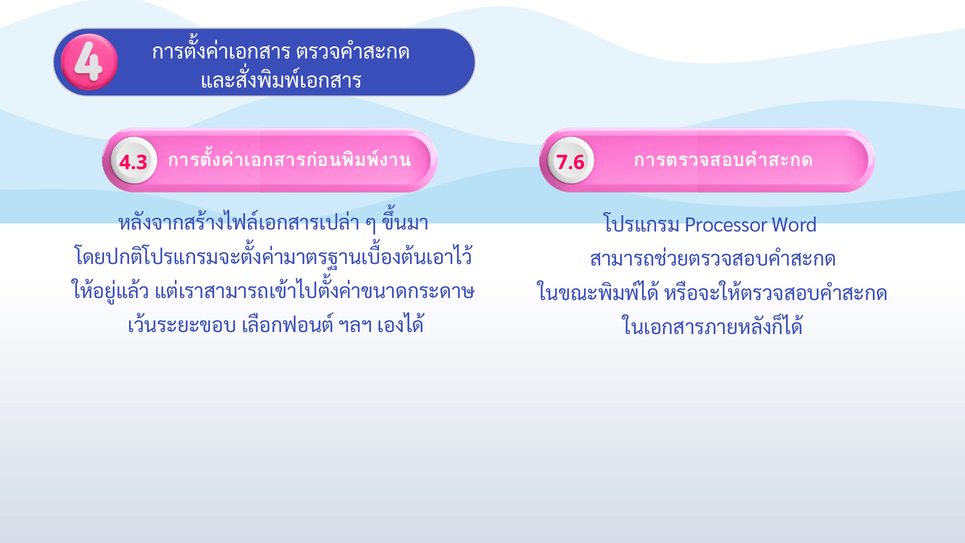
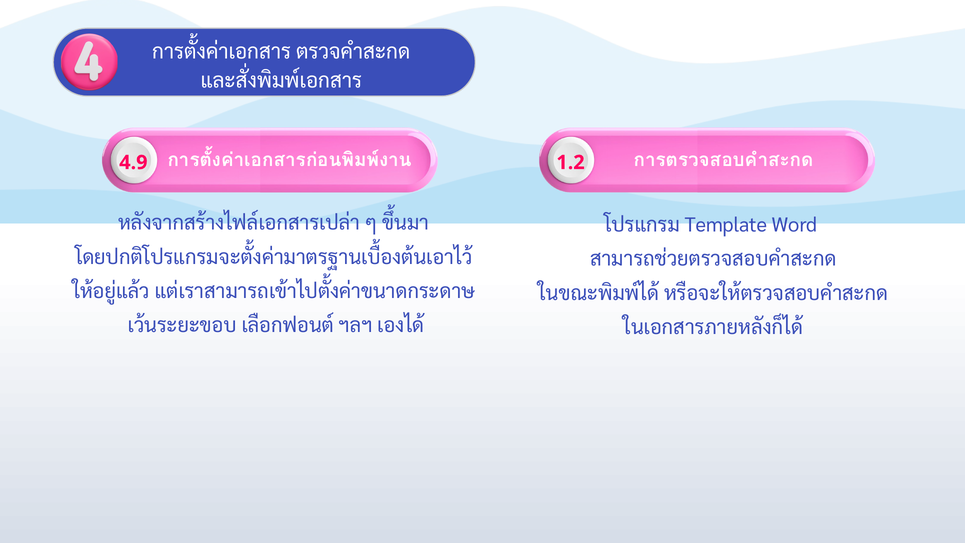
4.3: 4.3 -> 4.9
7.6: 7.6 -> 1.2
Processor: Processor -> Template
